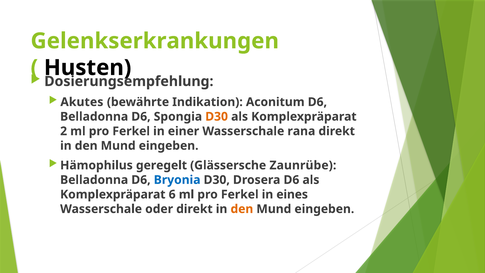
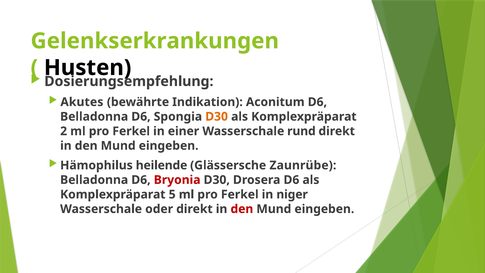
rana: rana -> rund
geregelt: geregelt -> heilende
Bryonia colour: blue -> red
6: 6 -> 5
eines: eines -> niger
den at (242, 209) colour: orange -> red
